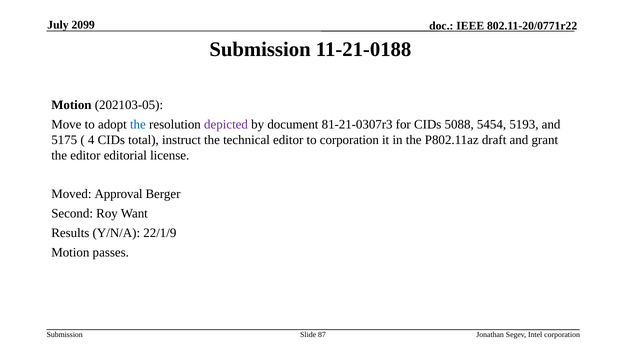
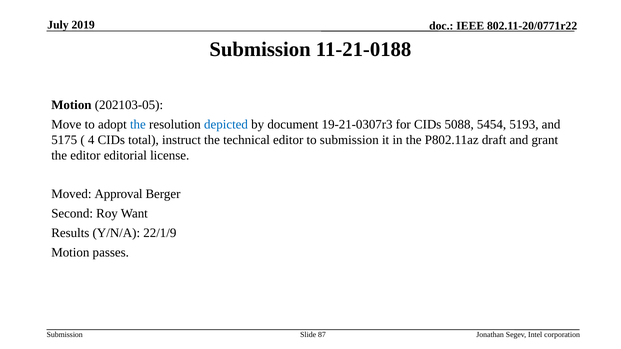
2099: 2099 -> 2019
depicted colour: purple -> blue
81-21-0307r3: 81-21-0307r3 -> 19-21-0307r3
to corporation: corporation -> submission
